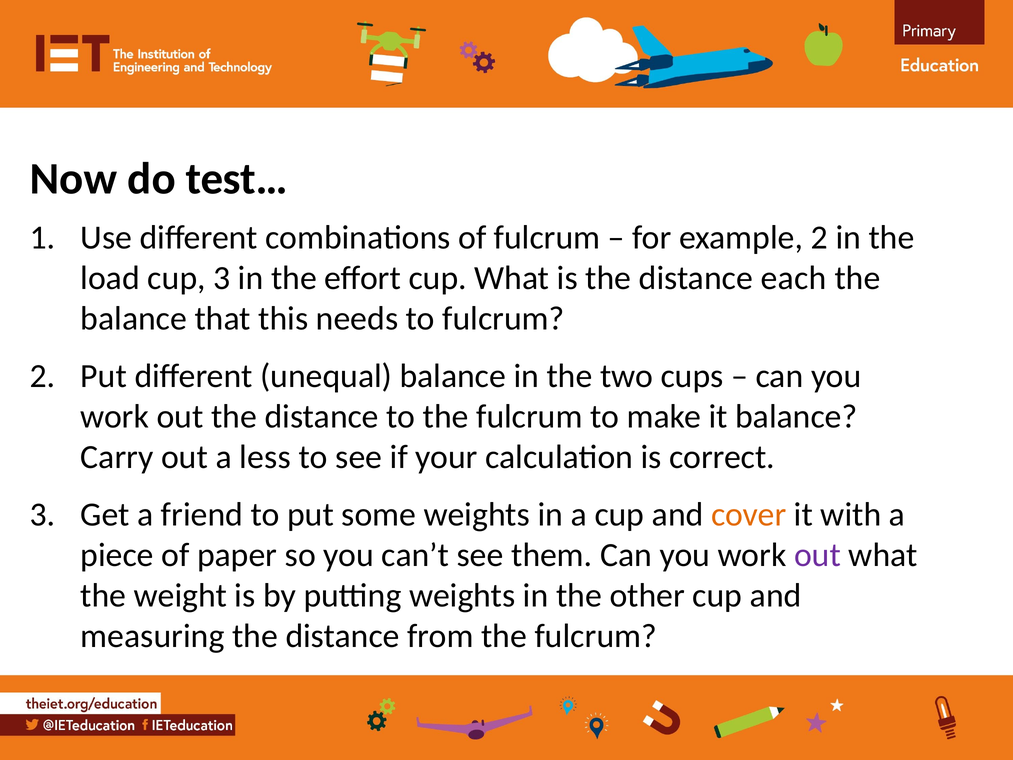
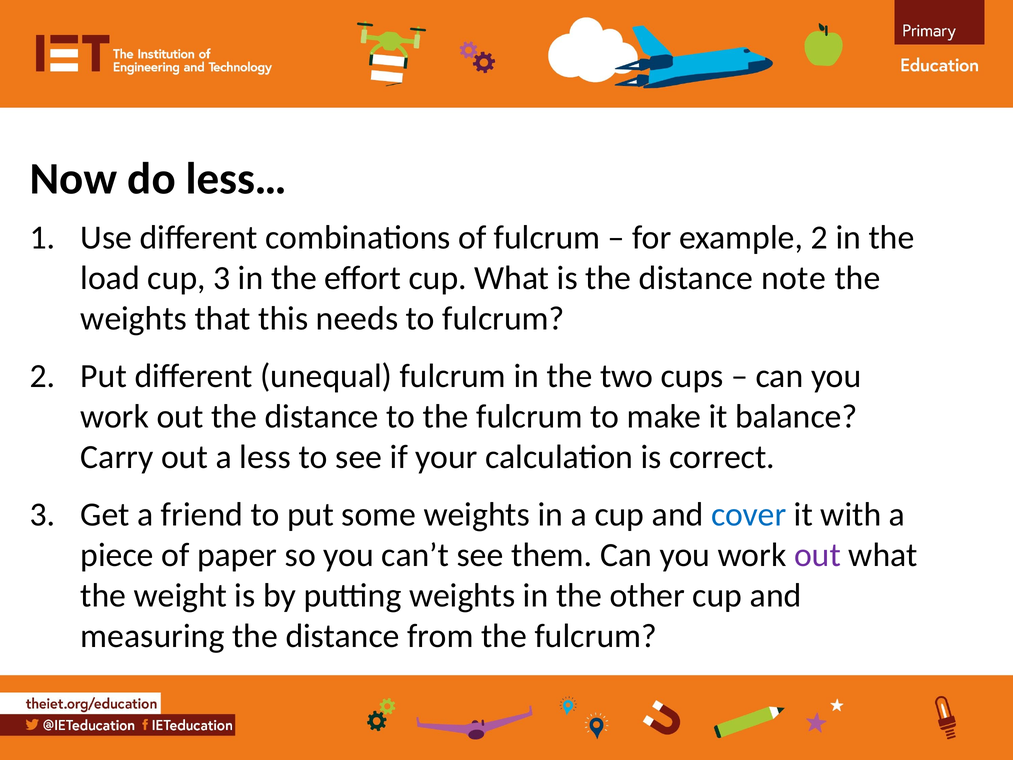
test…: test… -> less…
each: each -> note
balance at (134, 319): balance -> weights
unequal balance: balance -> fulcrum
cover colour: orange -> blue
